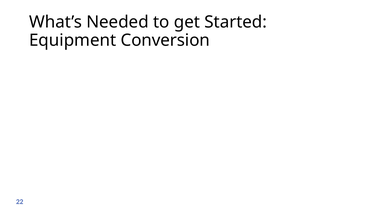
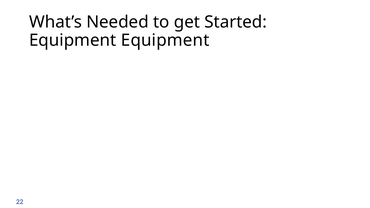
Equipment Conversion: Conversion -> Equipment
